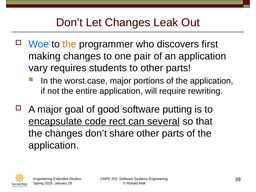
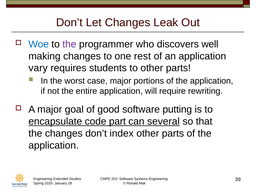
the at (69, 44) colour: orange -> purple
first: first -> well
pair: pair -> rest
rect: rect -> part
share: share -> index
